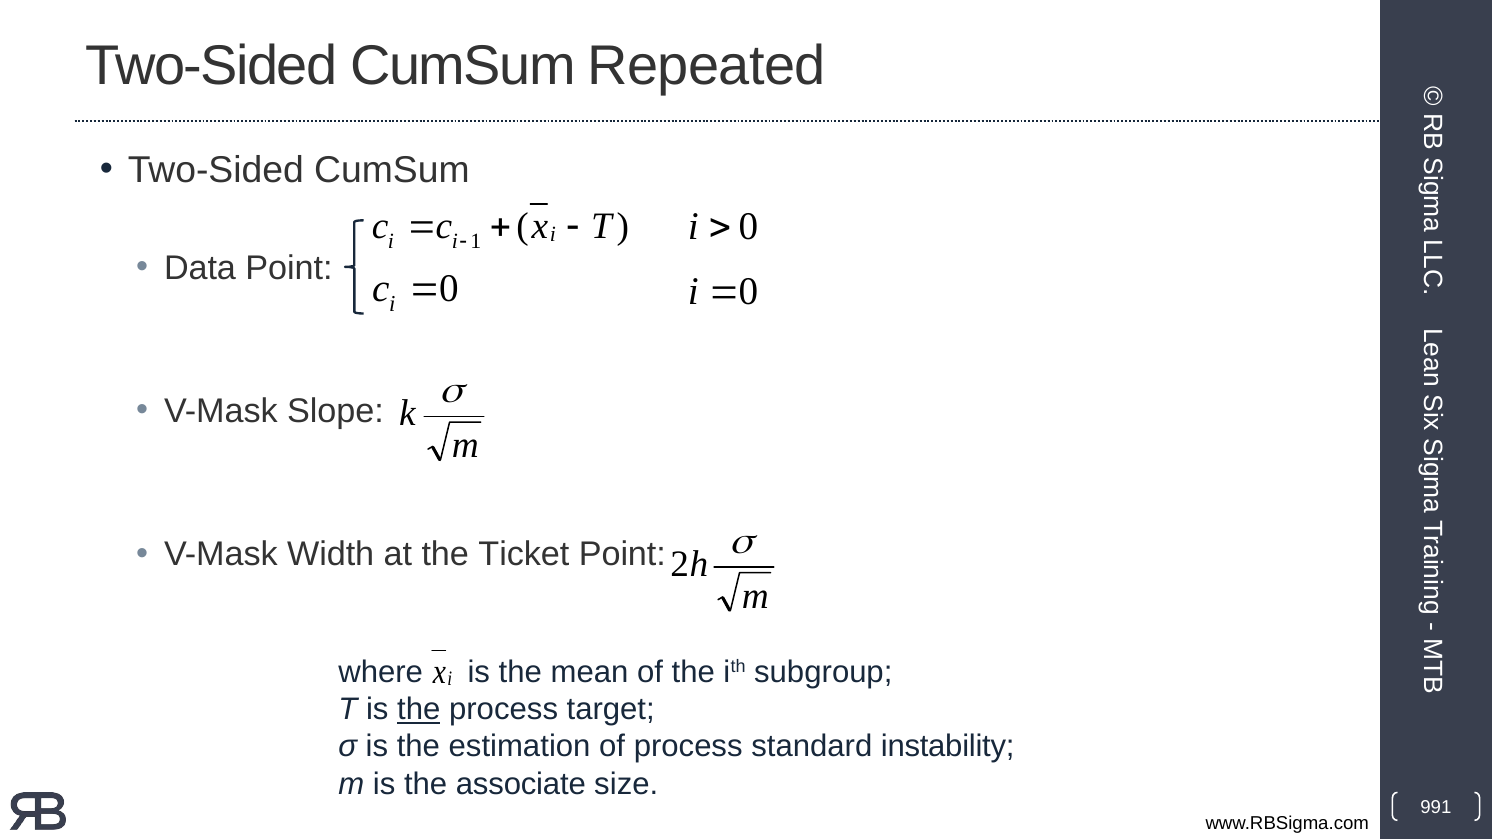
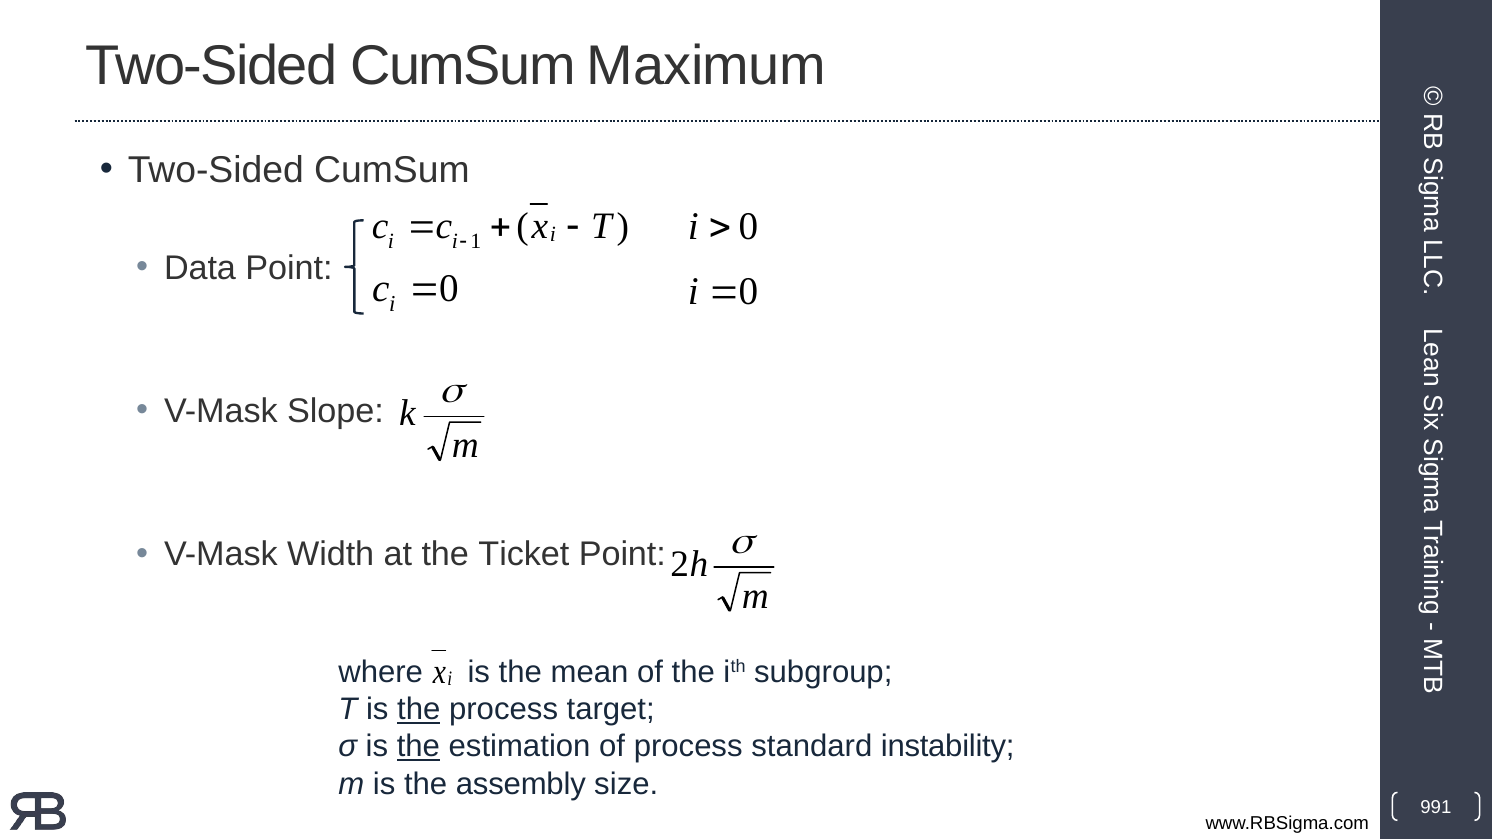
Repeated: Repeated -> Maximum
the at (418, 747) underline: none -> present
associate: associate -> assembly
